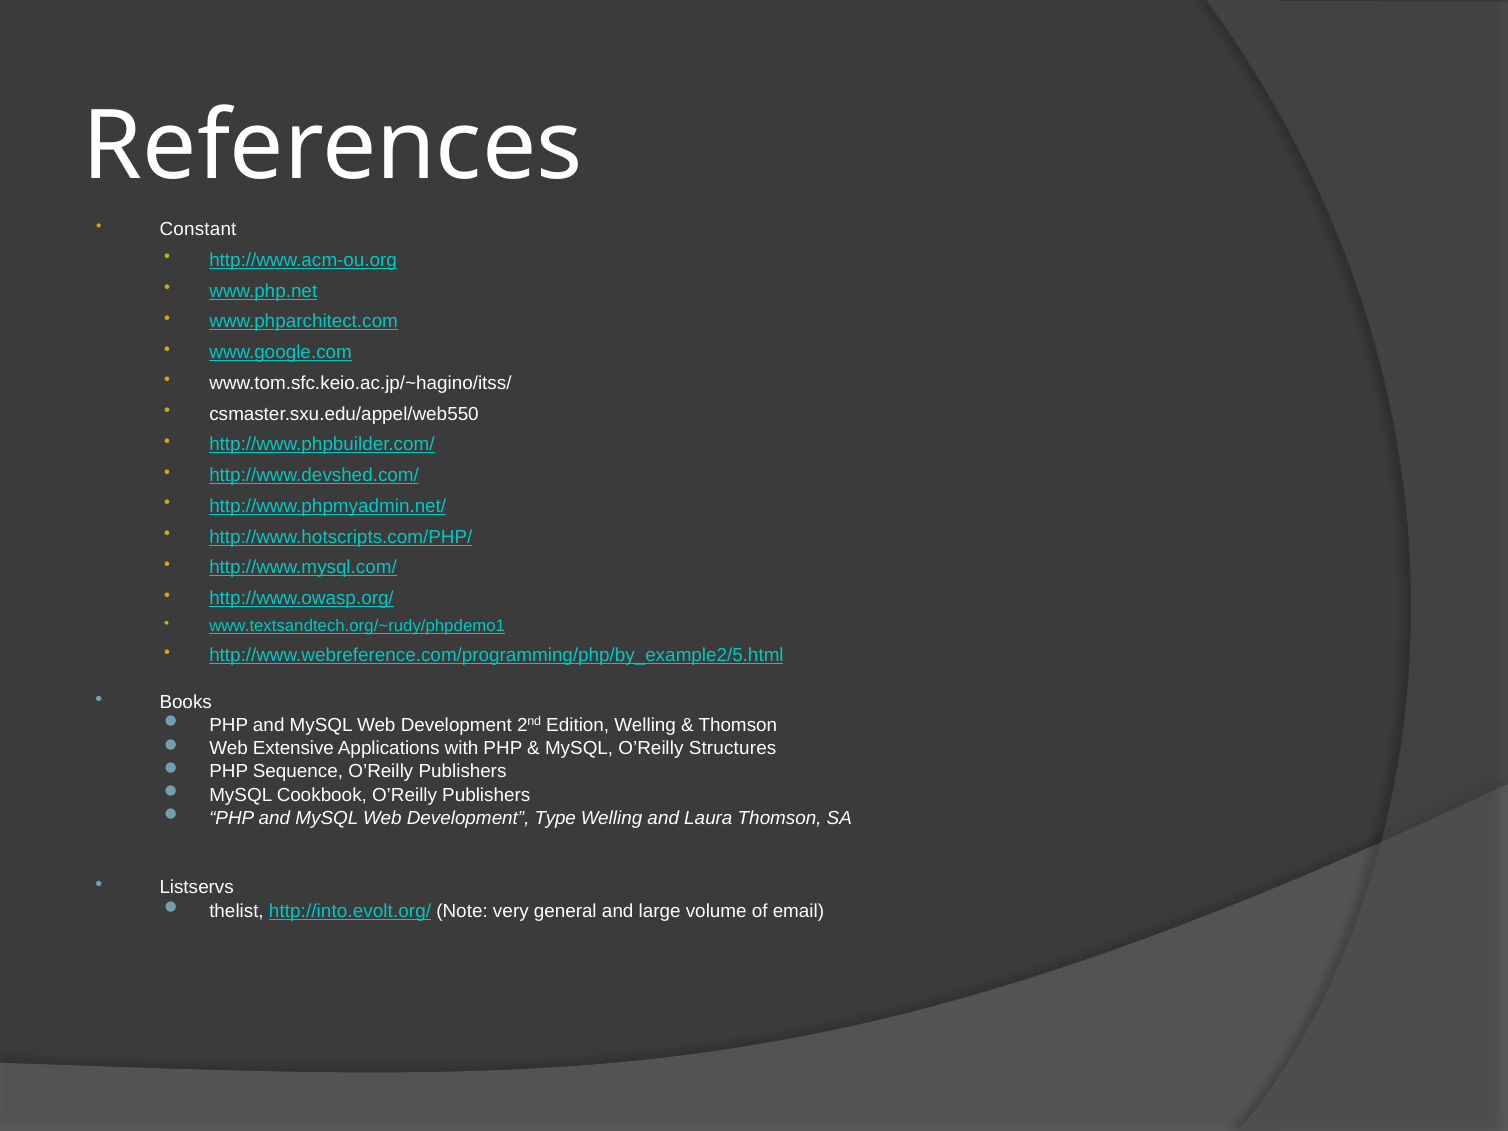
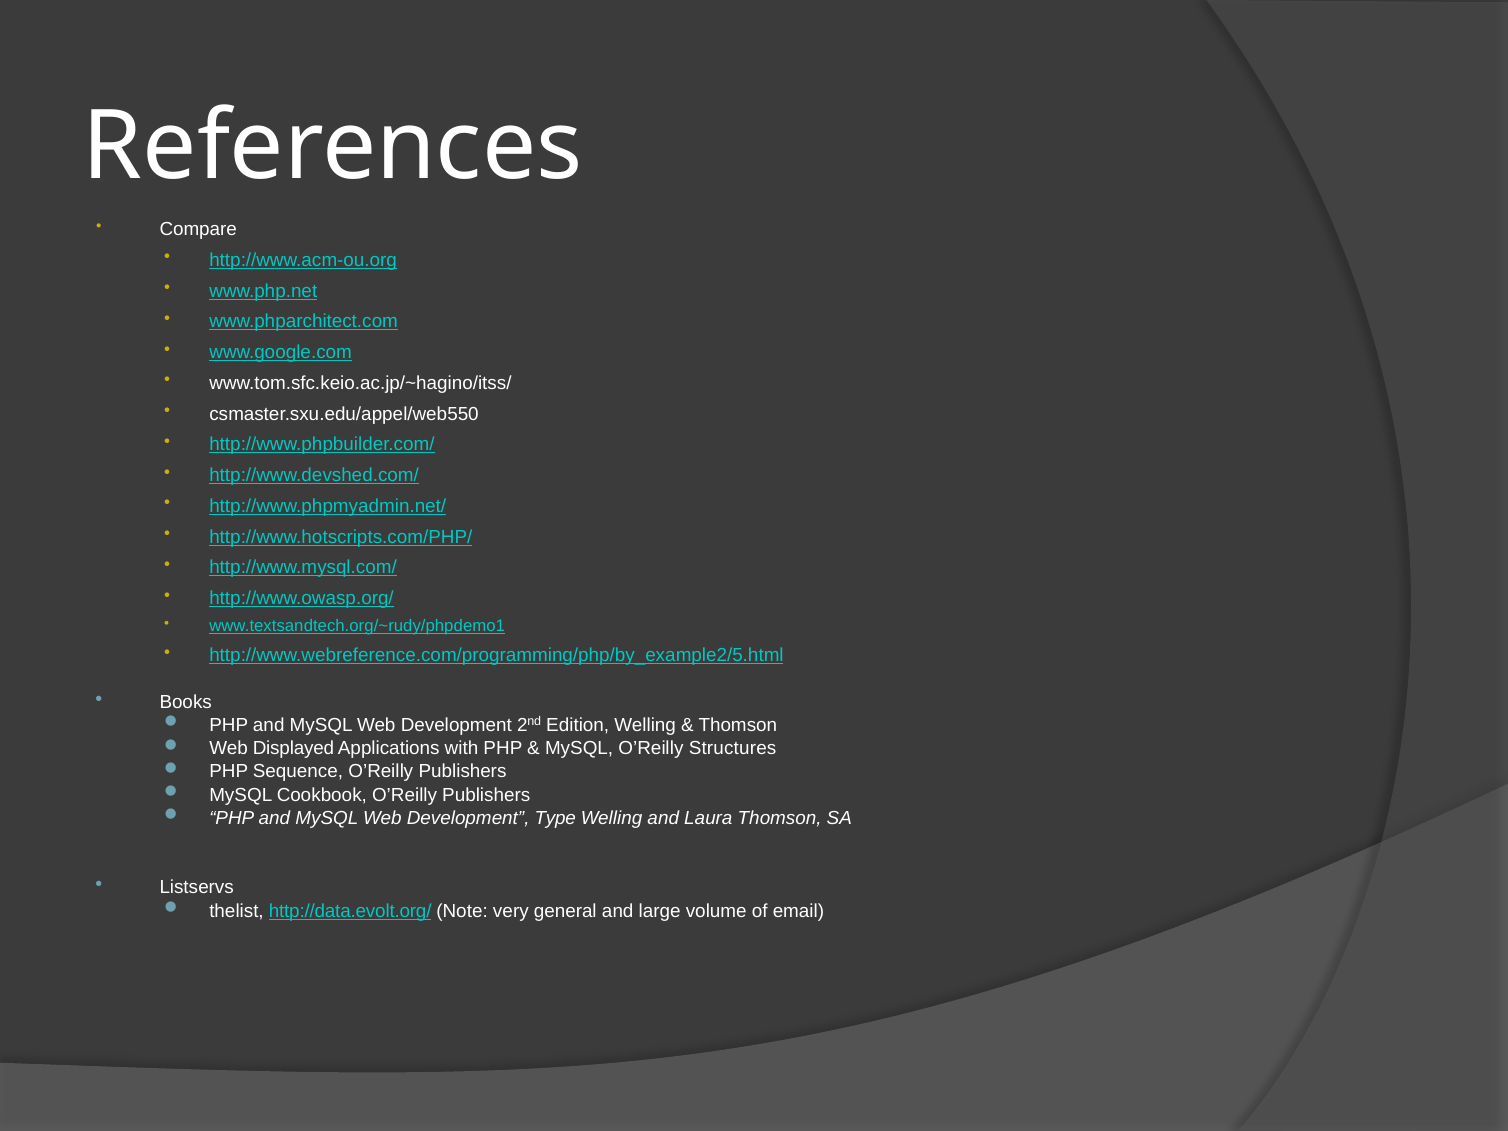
Constant: Constant -> Compare
Extensive: Extensive -> Displayed
http://into.evolt.org/: http://into.evolt.org/ -> http://data.evolt.org/
